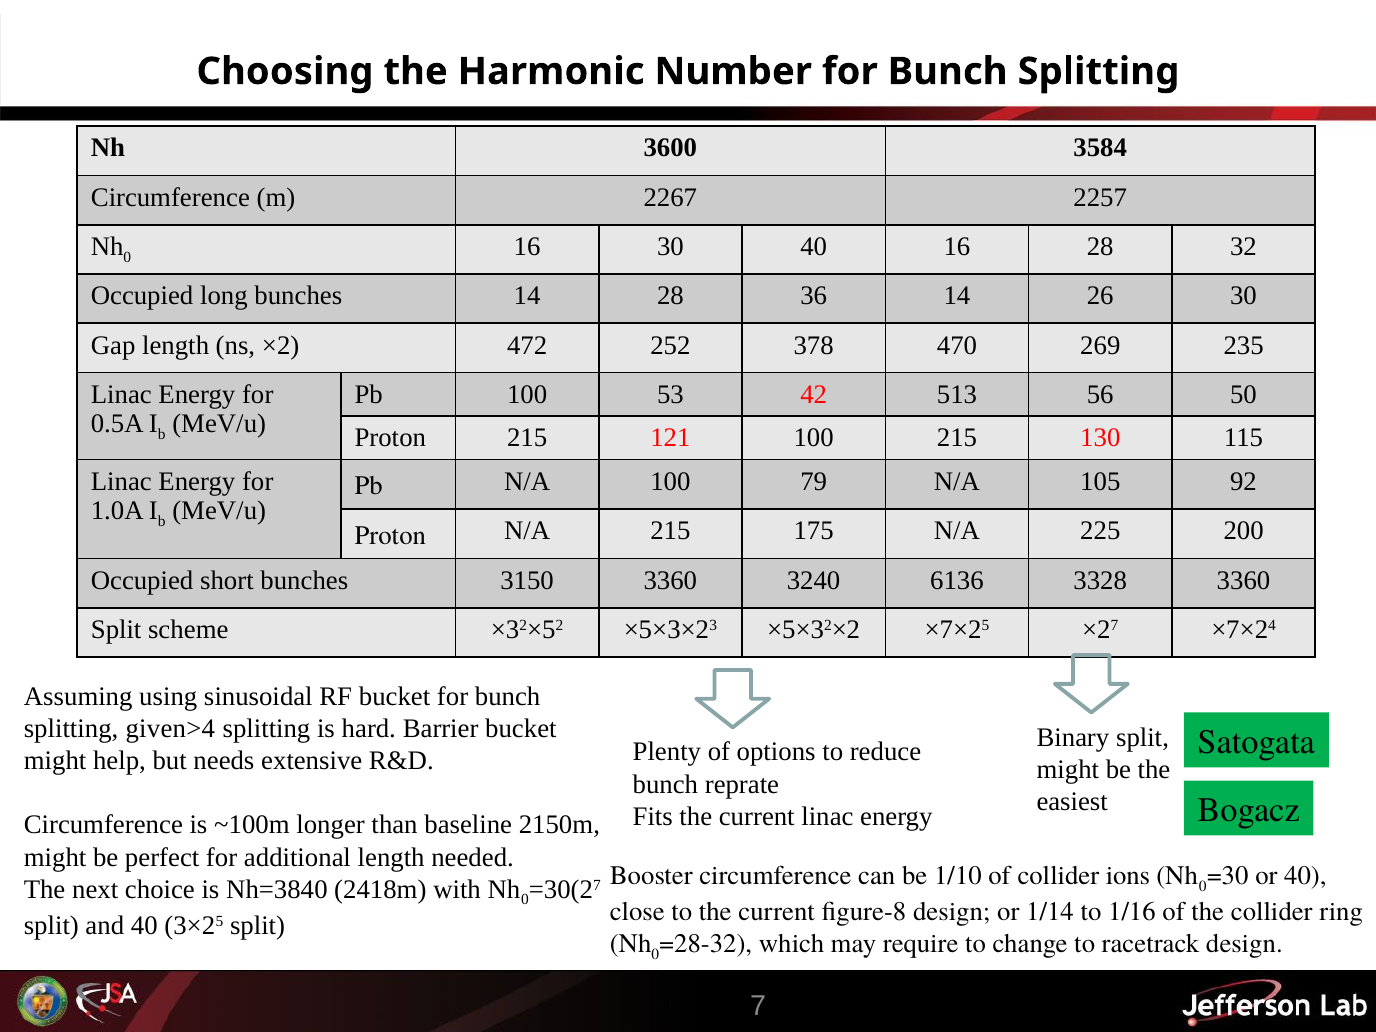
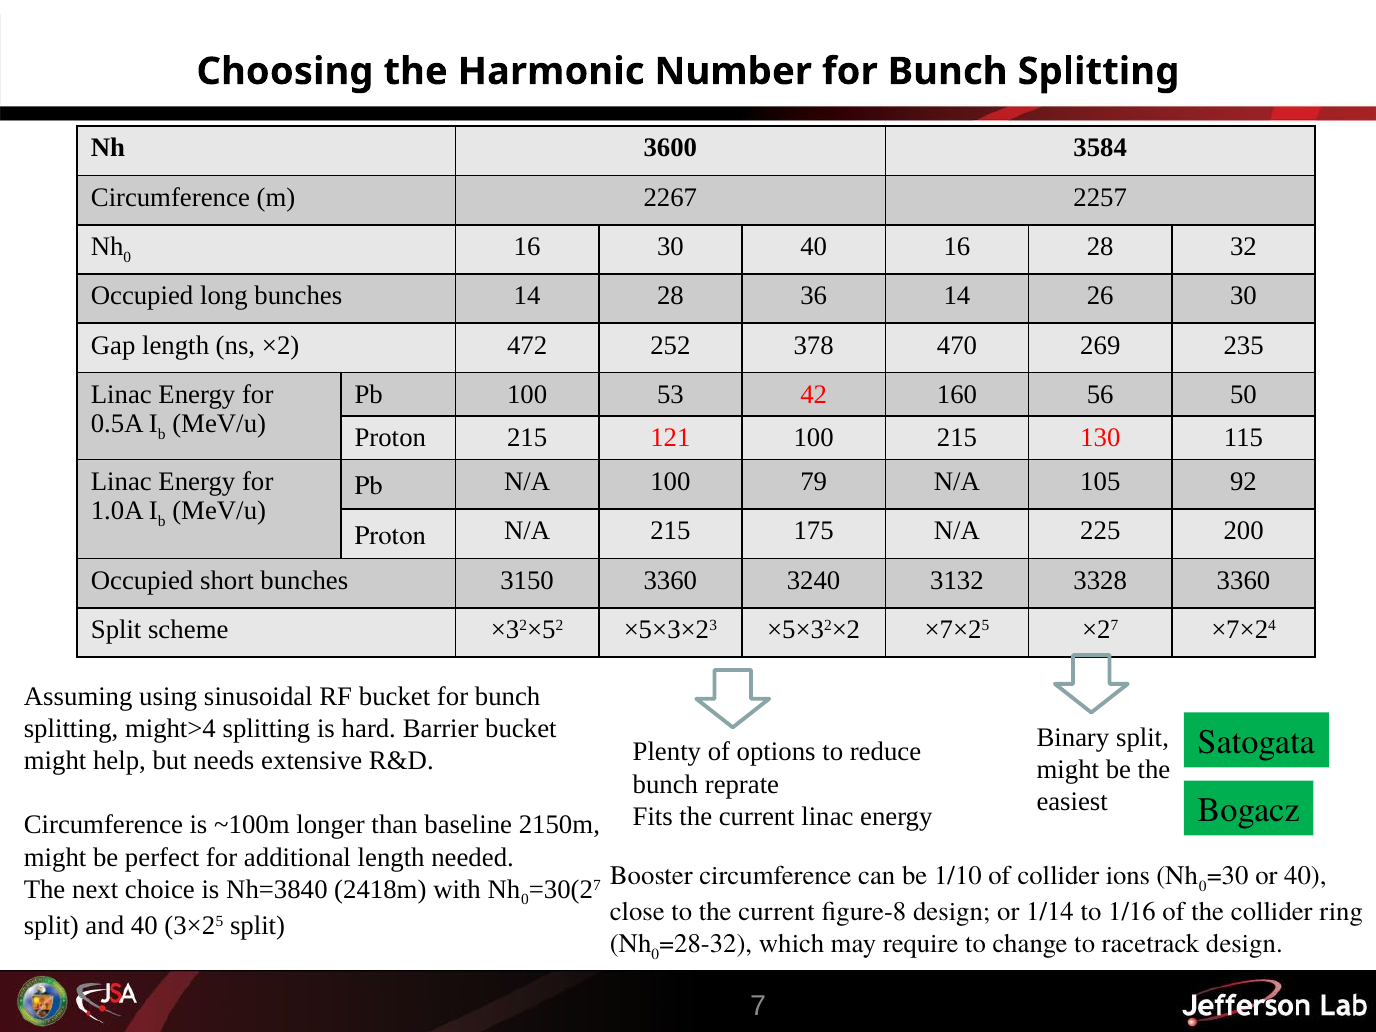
513: 513 -> 160
6136: 6136 -> 3132
given>4: given>4 -> might>4
